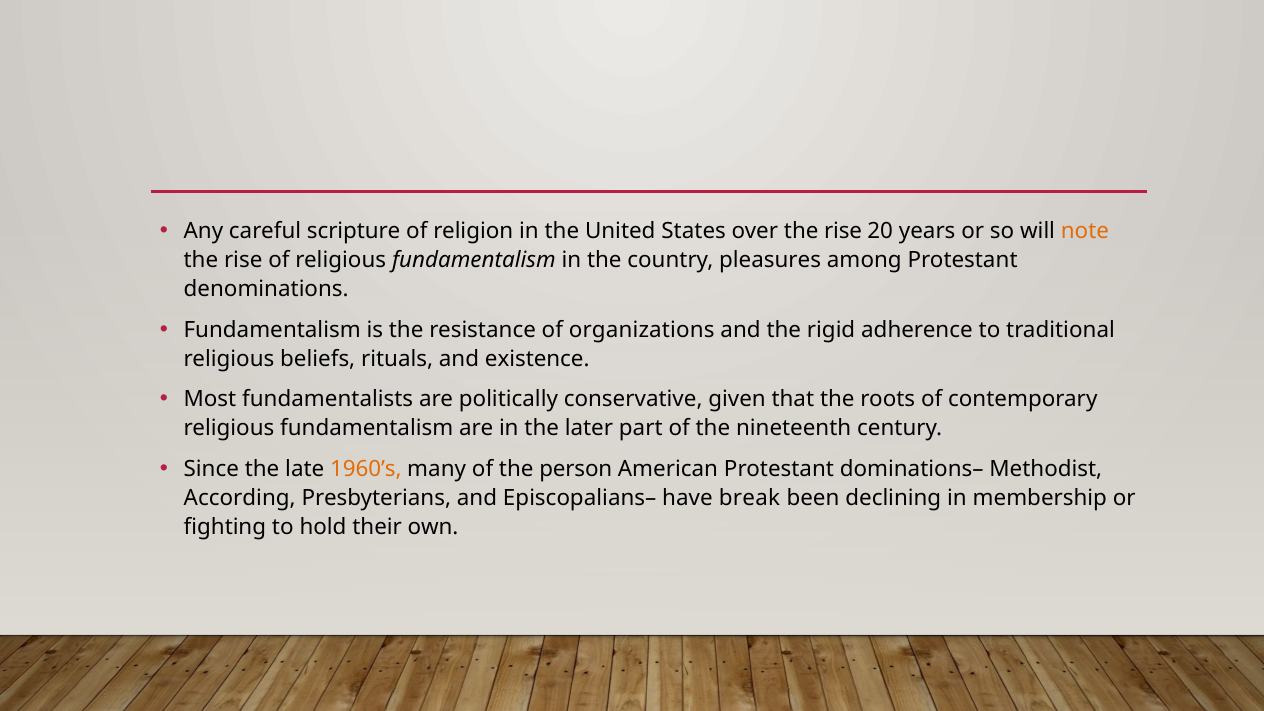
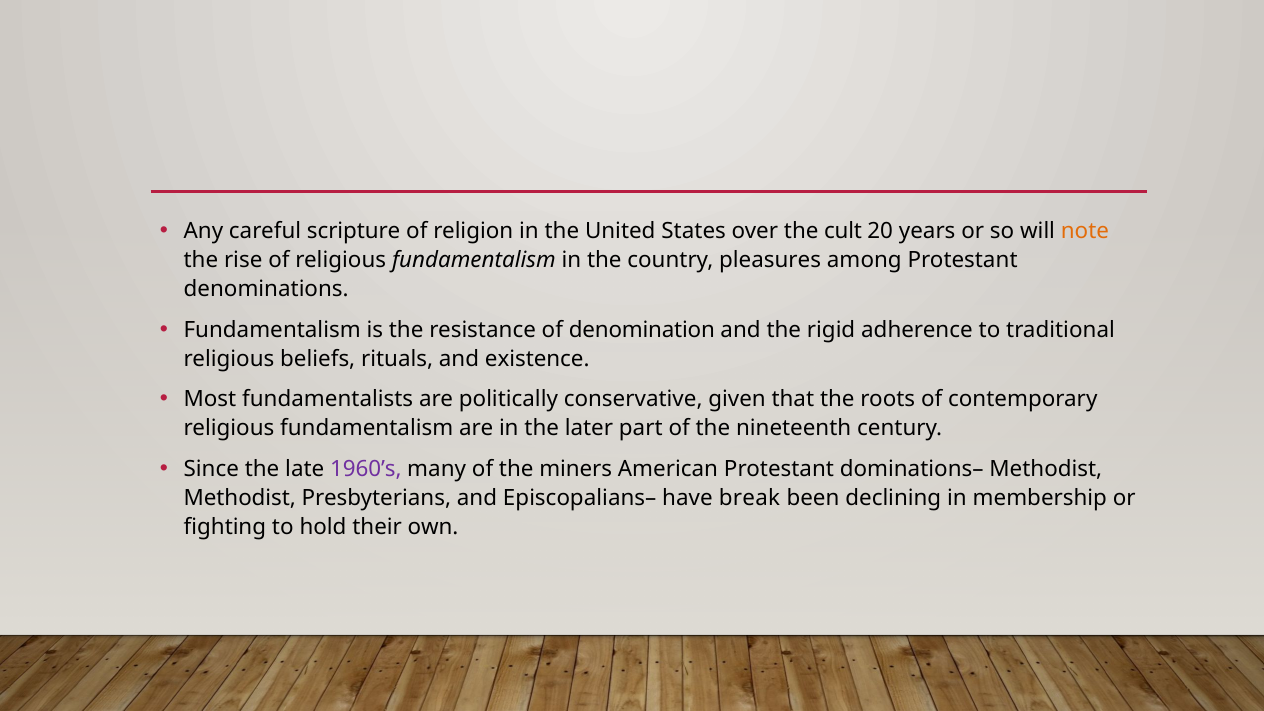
over the rise: rise -> cult
organizations: organizations -> denomination
1960’s colour: orange -> purple
person: person -> miners
According at (240, 498): According -> Methodist
